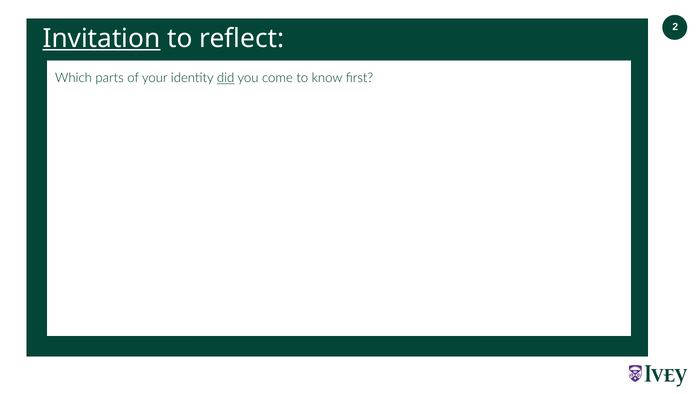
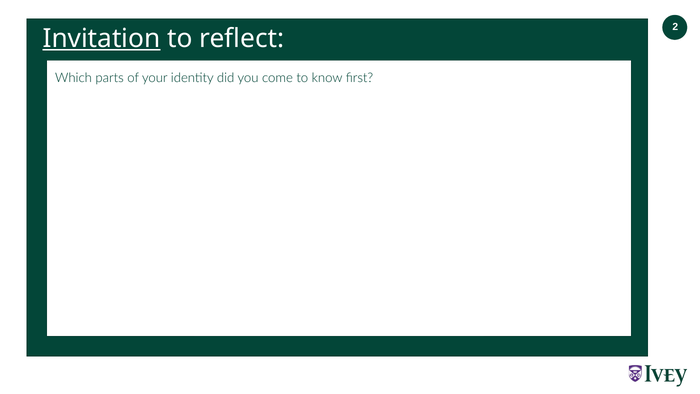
did underline: present -> none
